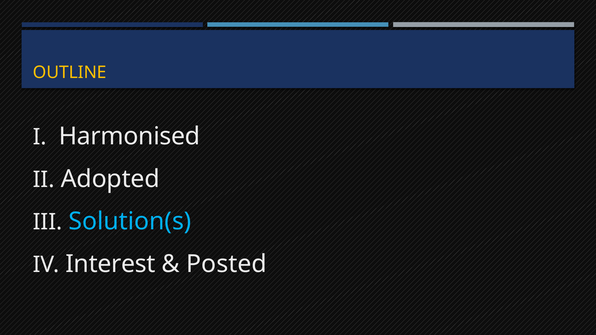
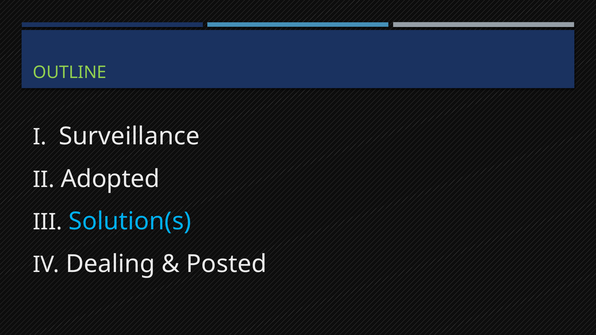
OUTLINE colour: yellow -> light green
Harmonised: Harmonised -> Surveillance
Interest: Interest -> Dealing
